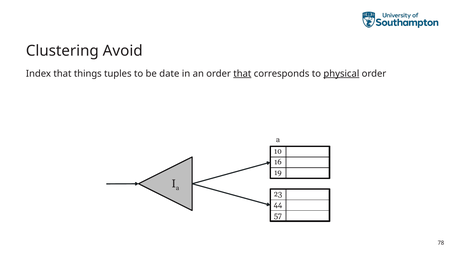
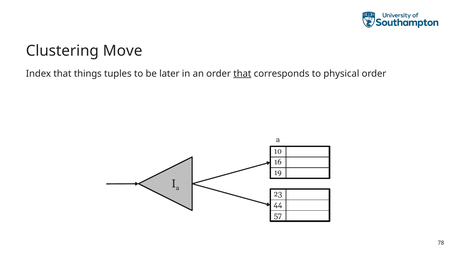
Avoid: Avoid -> Move
date: date -> later
physical underline: present -> none
